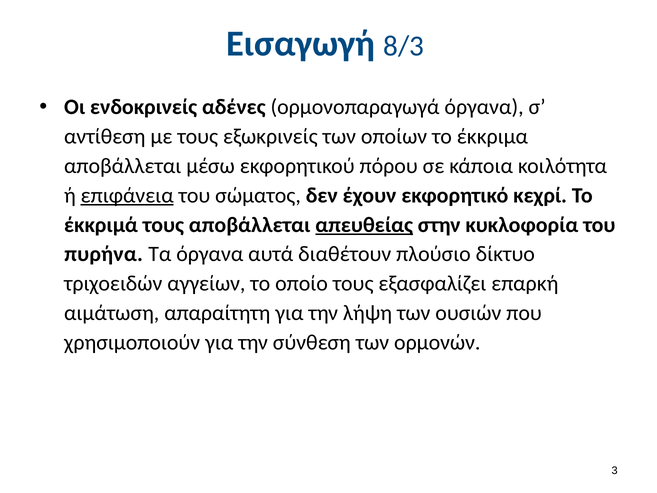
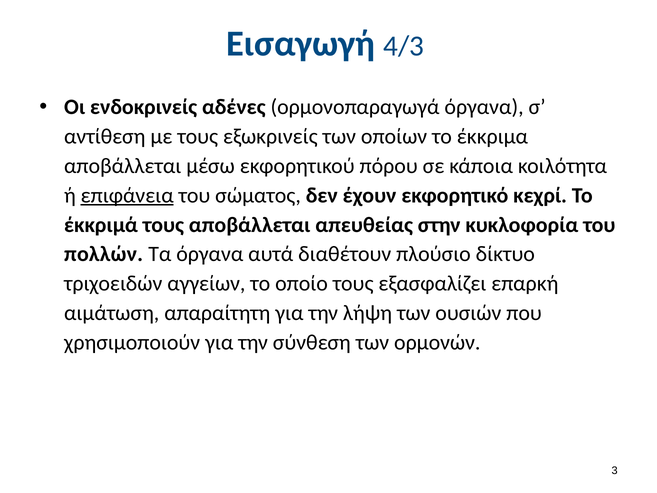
8/3: 8/3 -> 4/3
απευθείας underline: present -> none
πυρήνα: πυρήνα -> πολλών
